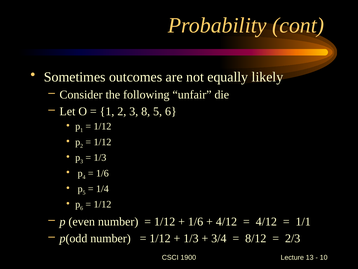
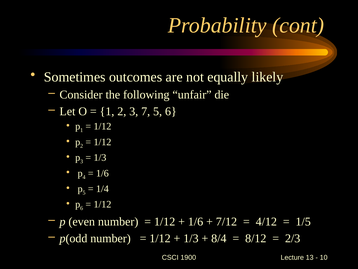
8: 8 -> 7
4/12 at (226, 221): 4/12 -> 7/12
1/1: 1/1 -> 1/5
3/4: 3/4 -> 8/4
